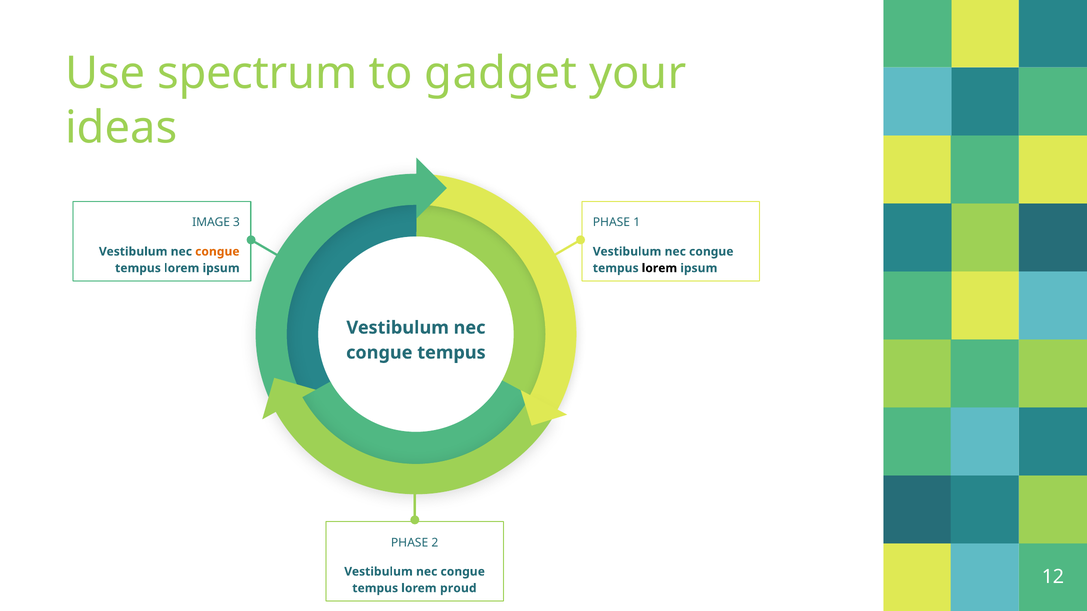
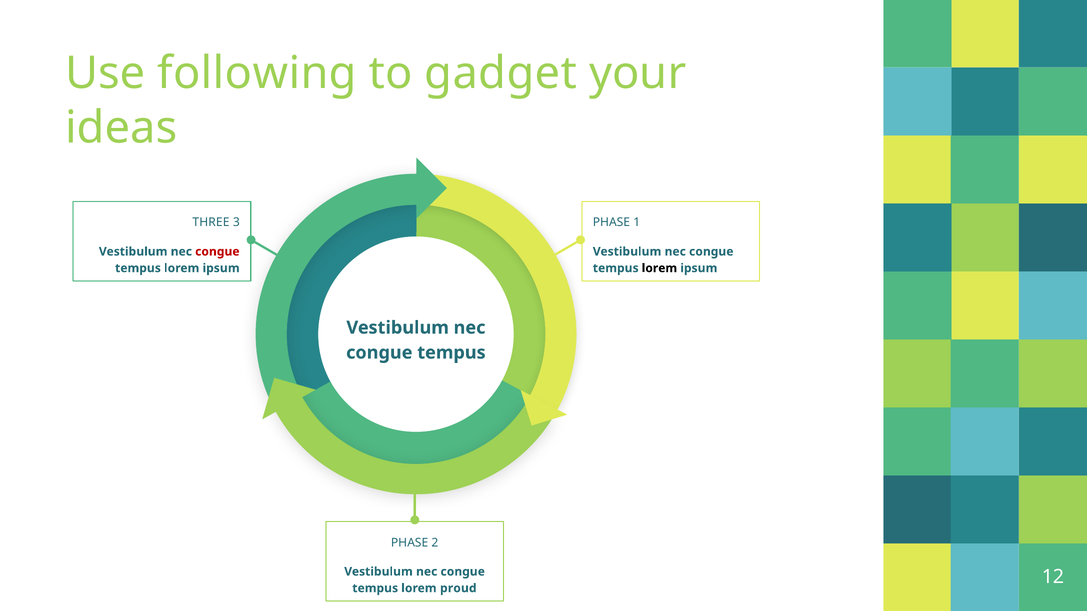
spectrum: spectrum -> following
IMAGE: IMAGE -> THREE
congue at (217, 252) colour: orange -> red
